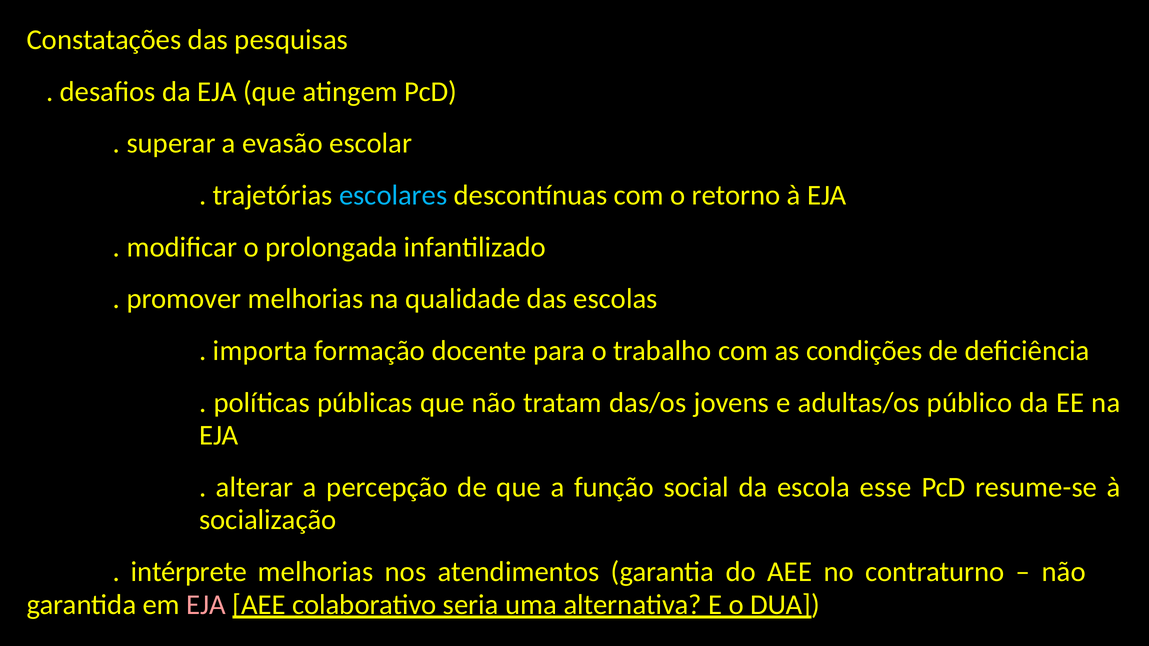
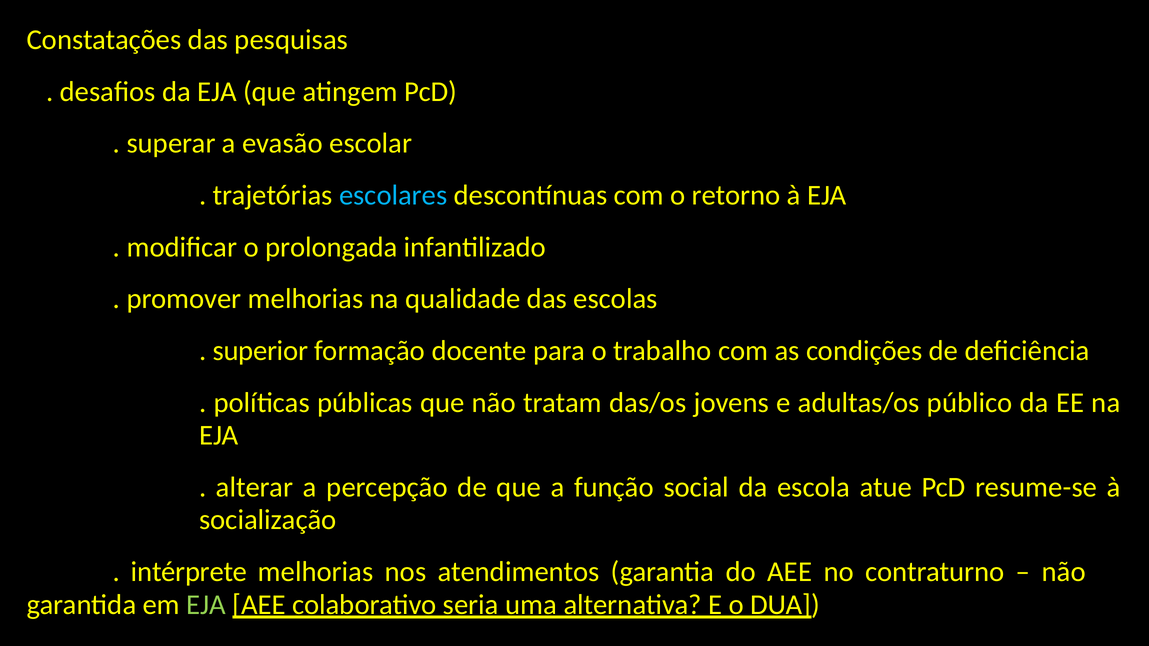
importa: importa -> superior
esse: esse -> atue
EJA at (206, 605) colour: pink -> light green
